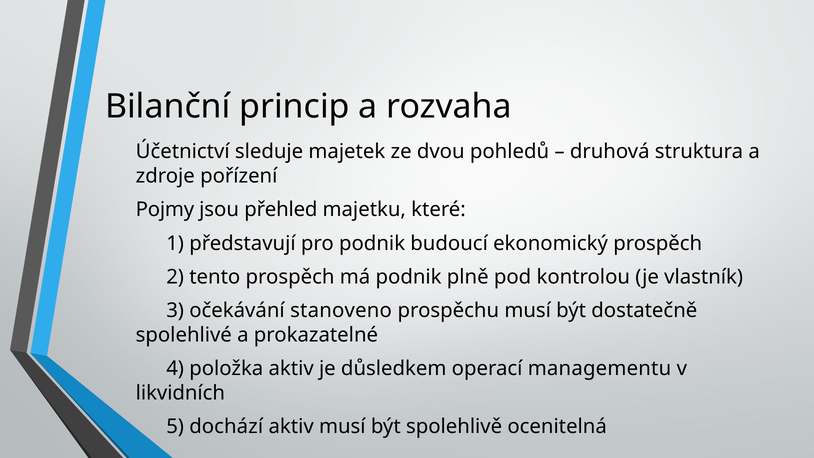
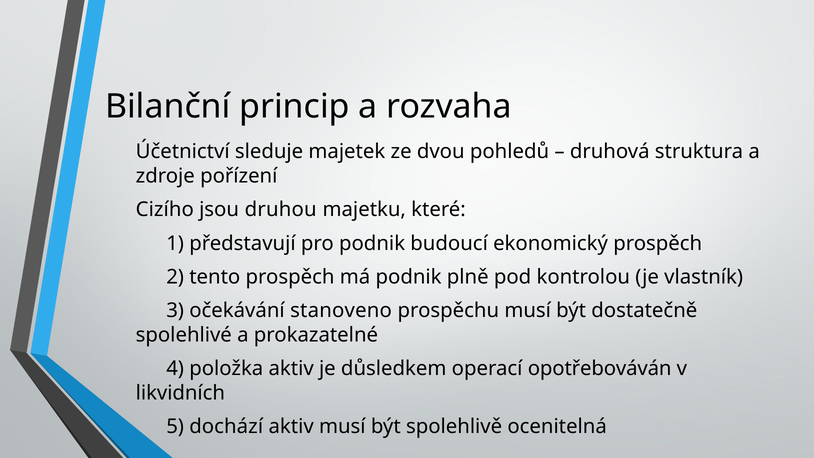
Pojmy: Pojmy -> Cizího
přehled: přehled -> druhou
managementu: managementu -> opotřebováván
